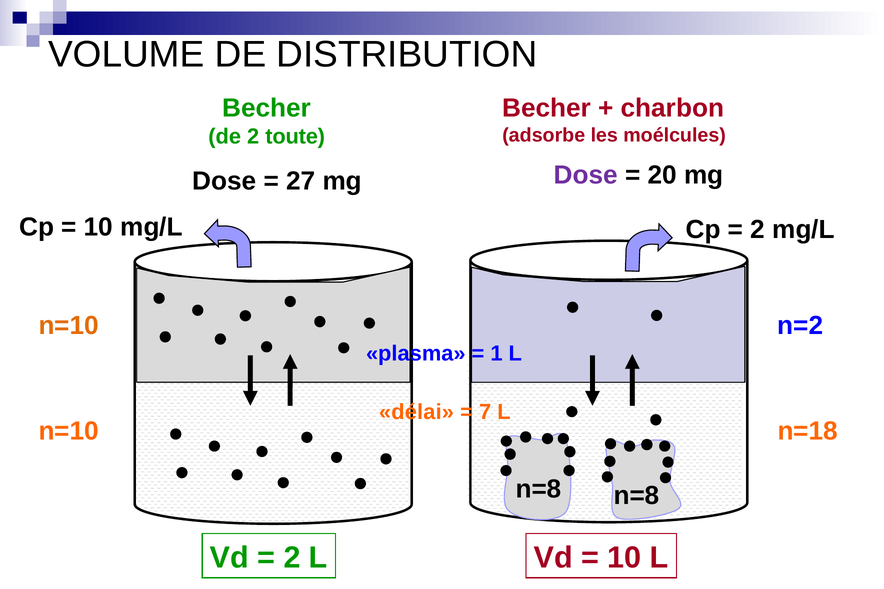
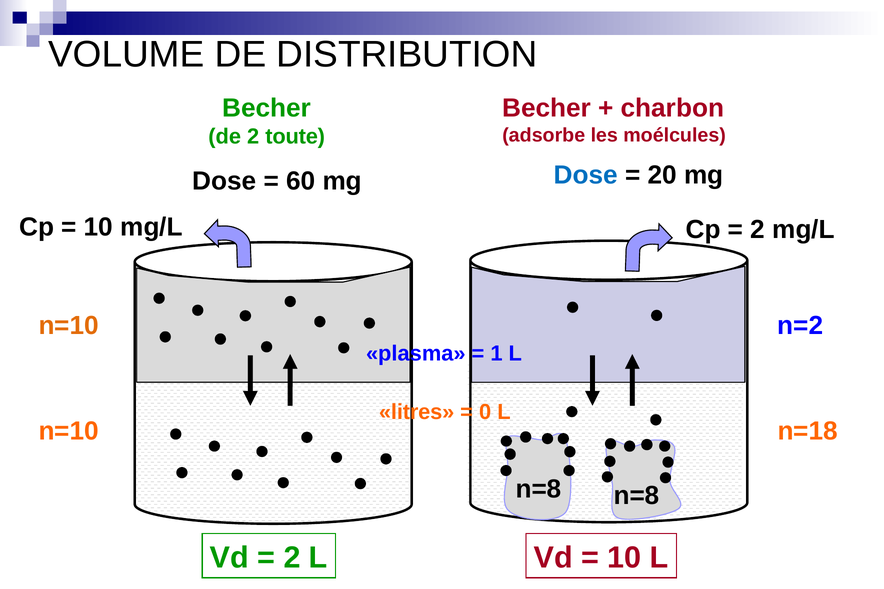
Dose at (586, 175) colour: purple -> blue
27: 27 -> 60
délai: délai -> litres
7: 7 -> 0
